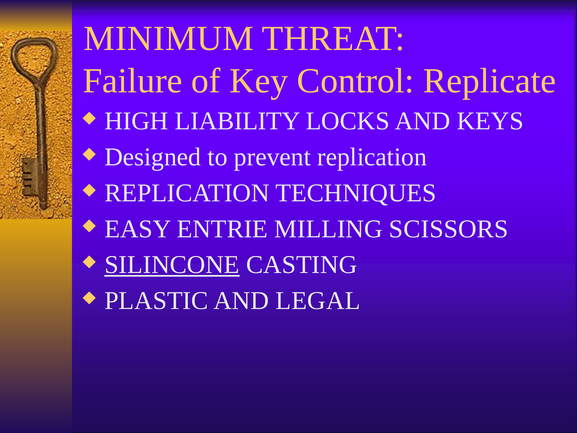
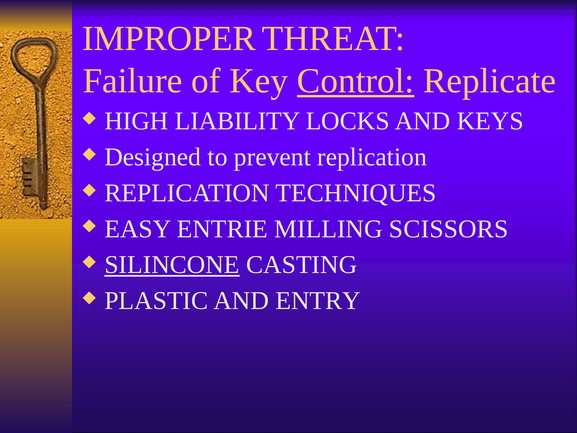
MINIMUM: MINIMUM -> IMPROPER
Control underline: none -> present
LEGAL: LEGAL -> ENTRY
